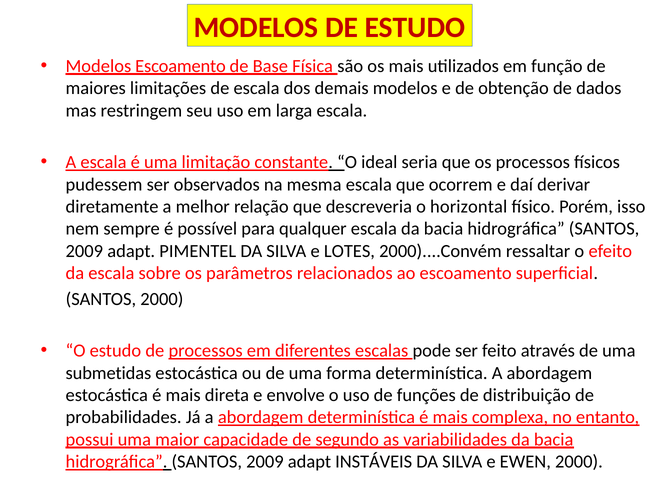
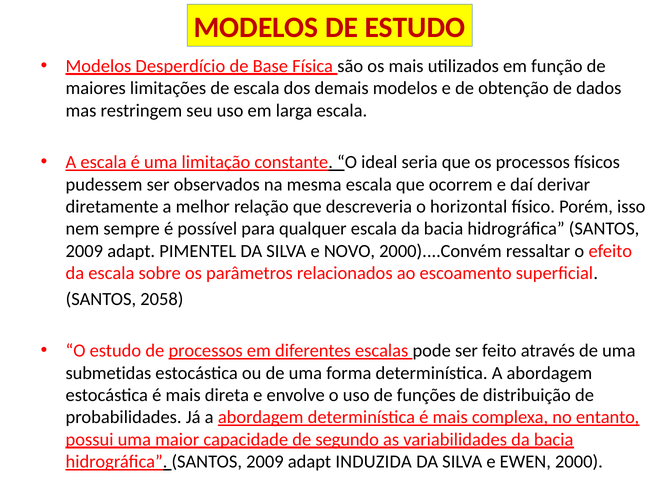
Modelos Escoamento: Escoamento -> Desperdício
LOTES: LOTES -> NOVO
SANTOS 2000: 2000 -> 2058
INSTÁVEIS: INSTÁVEIS -> INDUZIDA
